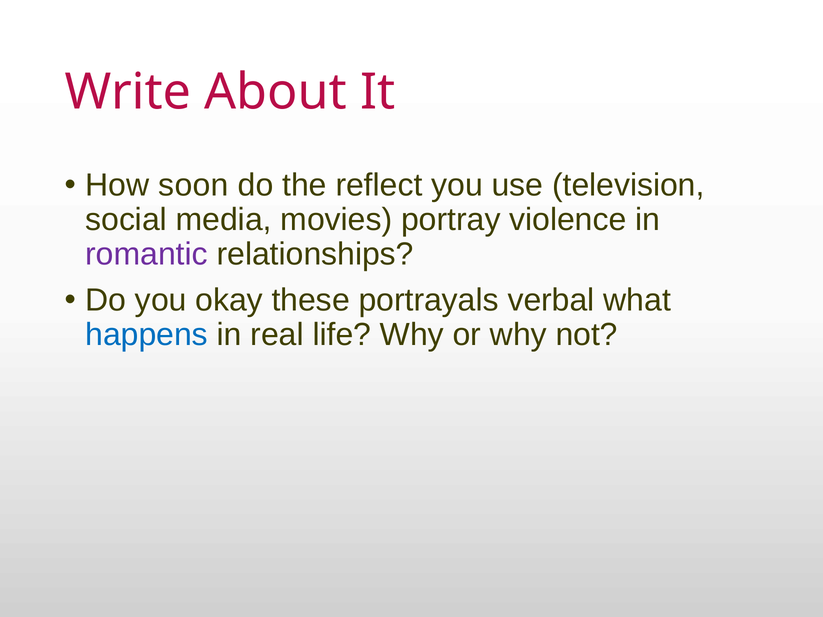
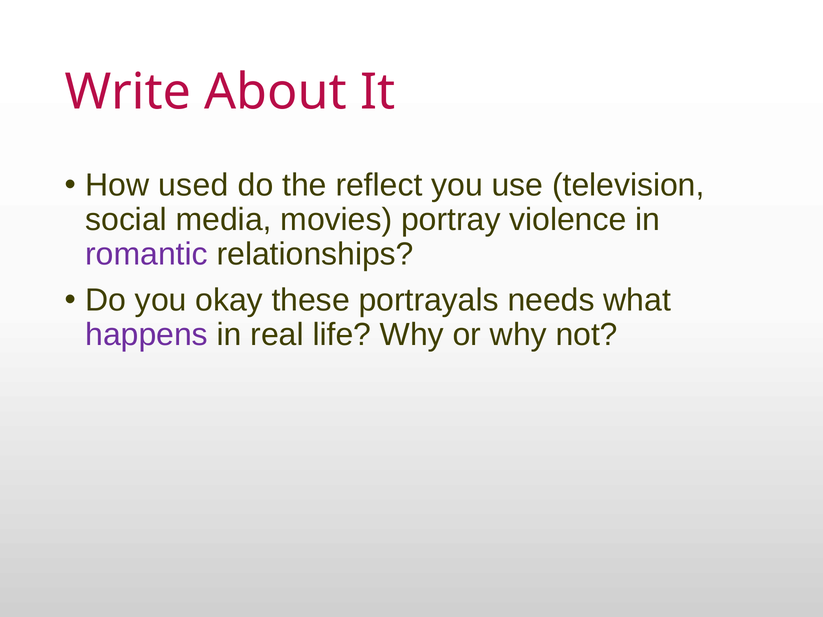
soon: soon -> used
verbal: verbal -> needs
happens colour: blue -> purple
